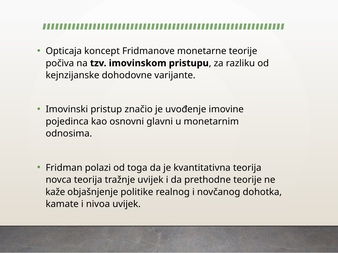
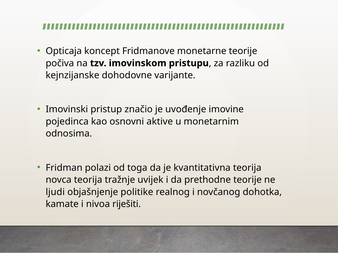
glavni: glavni -> aktive
kaže: kaže -> ljudi
nivoa uvijek: uvijek -> riješiti
